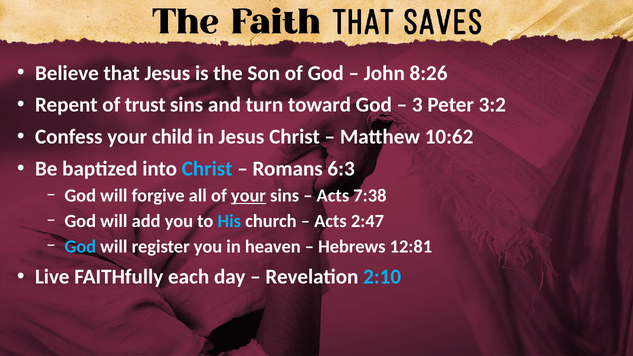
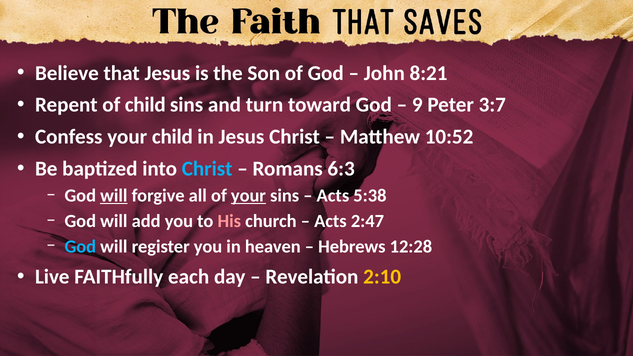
8:26: 8:26 -> 8:21
of trust: trust -> child
3: 3 -> 9
3:2: 3:2 -> 3:7
10:62: 10:62 -> 10:52
will at (114, 196) underline: none -> present
7:38: 7:38 -> 5:38
His colour: light blue -> pink
12:81: 12:81 -> 12:28
2:10 colour: light blue -> yellow
